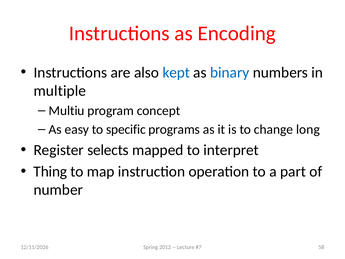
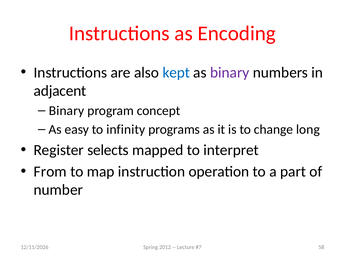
binary at (230, 72) colour: blue -> purple
multiple: multiple -> adjacent
Multiu at (67, 111): Multiu -> Binary
specific: specific -> infinity
Thing: Thing -> From
